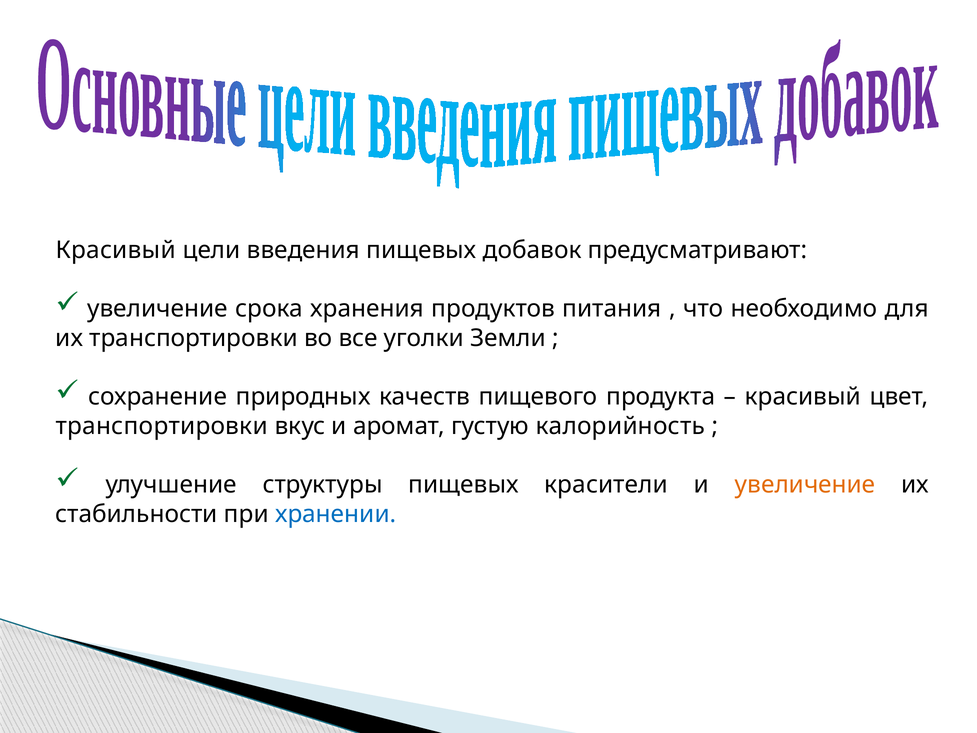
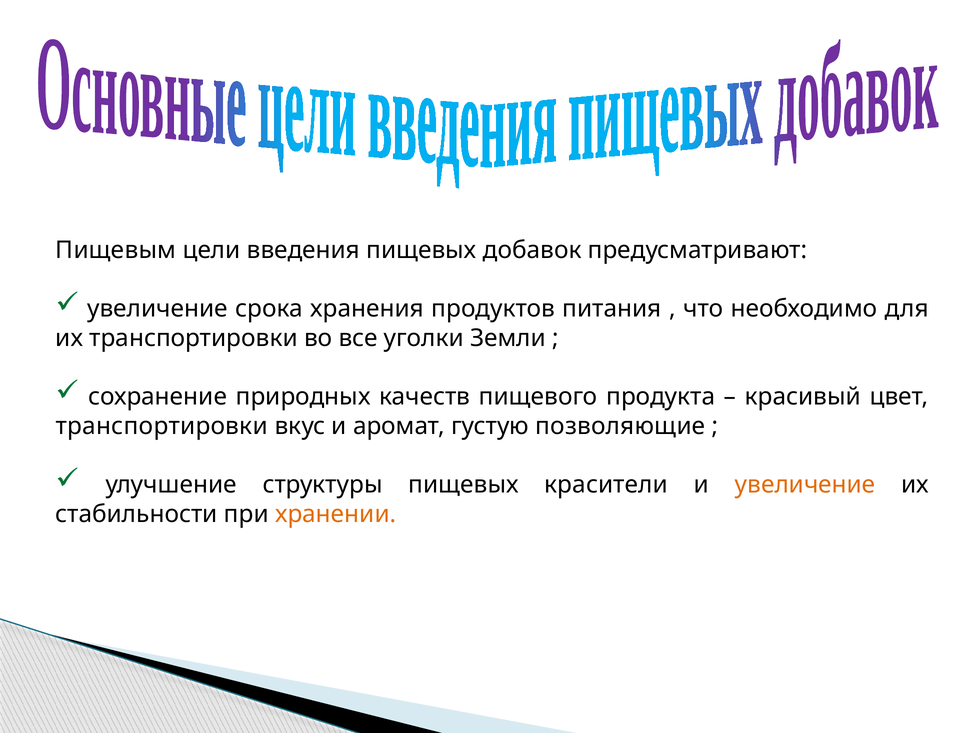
Красивый at (116, 250): Красивый -> Пищевым
калорийность: калорийность -> позволяющие
хранении colour: blue -> orange
